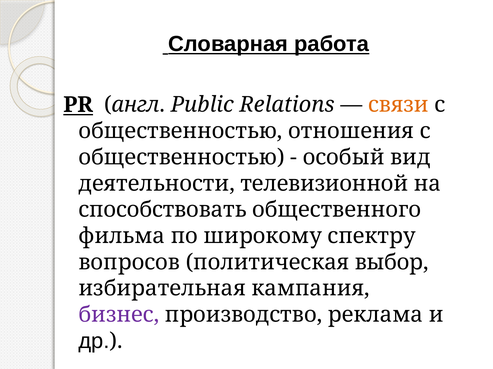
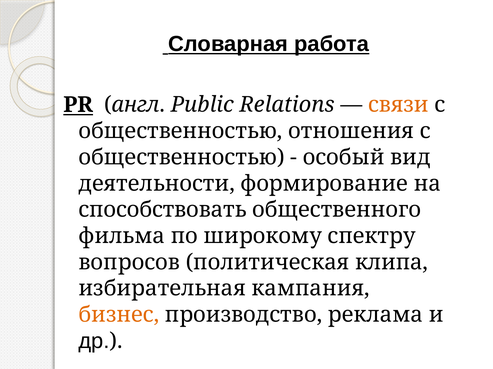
телевизионной: телевизионной -> формирование
выбор: выбор -> клипа
бизнес colour: purple -> orange
